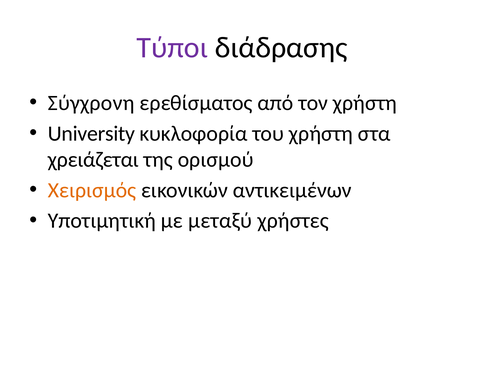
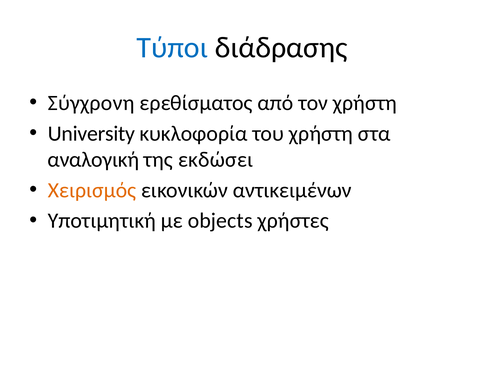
Τύποι colour: purple -> blue
χρειάζεται: χρειάζεται -> αναλογική
ορισμού: ορισμού -> εκδώσει
μεταξύ: μεταξύ -> objects
